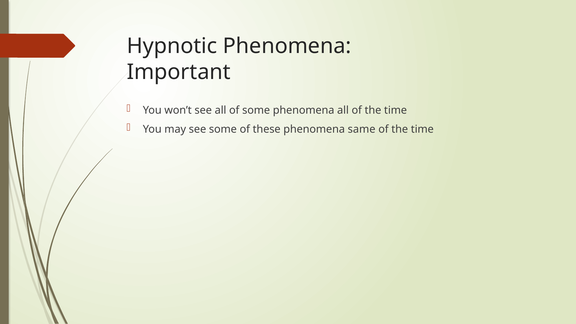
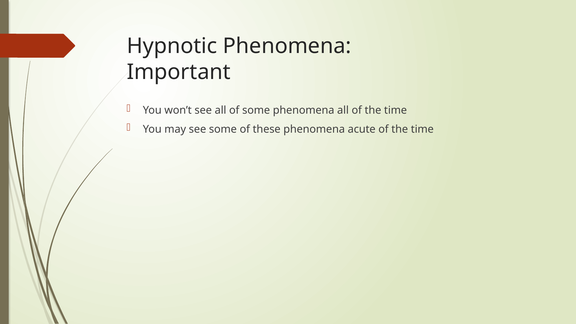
same: same -> acute
